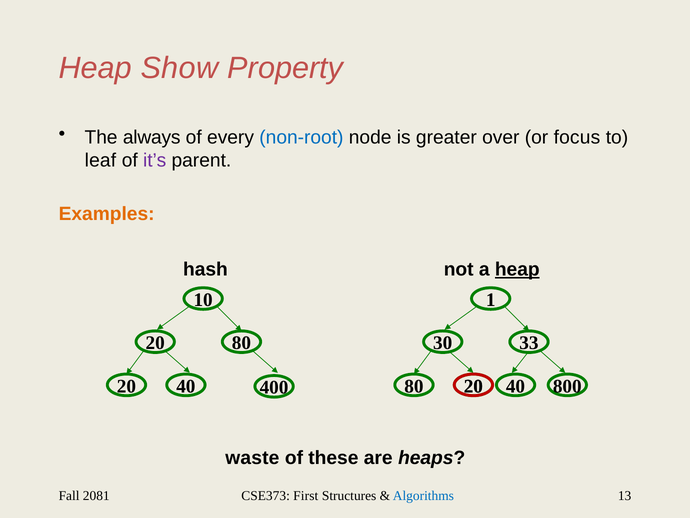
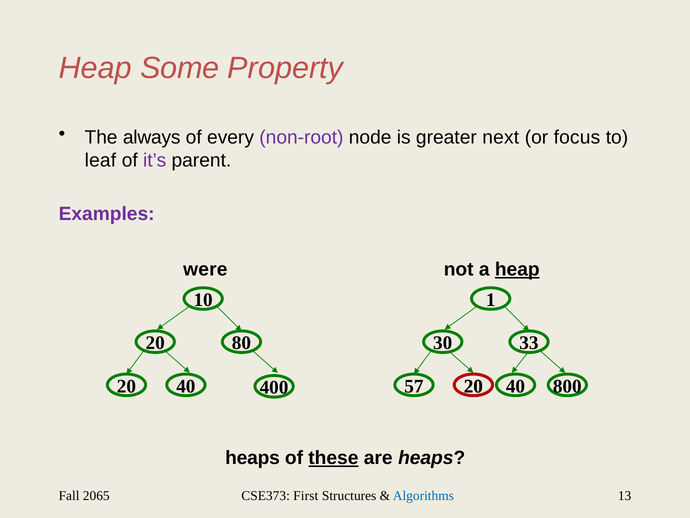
Show: Show -> Some
non-root colour: blue -> purple
over: over -> next
Examples colour: orange -> purple
hash: hash -> were
400 80: 80 -> 57
waste at (252, 458): waste -> heaps
these underline: none -> present
2081: 2081 -> 2065
